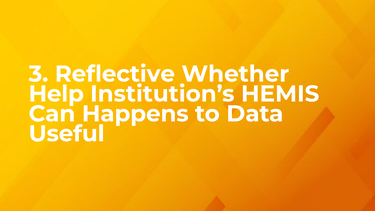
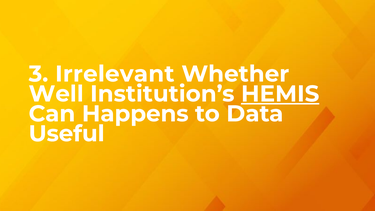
Reflective: Reflective -> Irrelevant
Help: Help -> Well
HEMIS underline: none -> present
